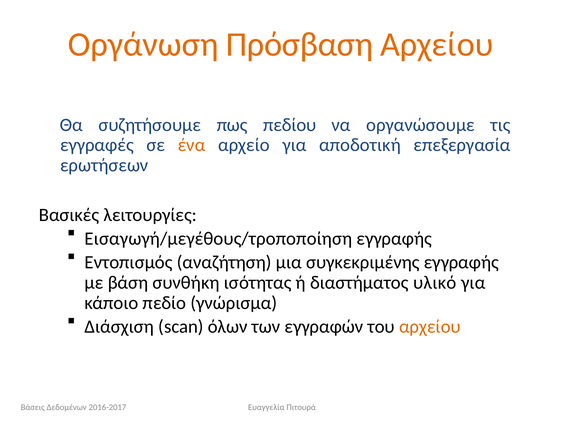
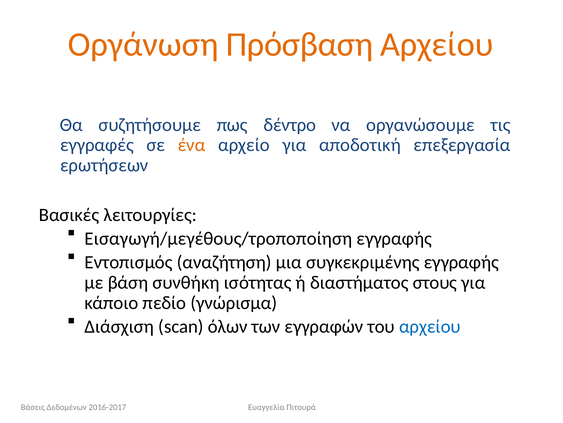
πεδίου: πεδίου -> δέντρο
υλικό: υλικό -> στους
αρχείου at (430, 326) colour: orange -> blue
